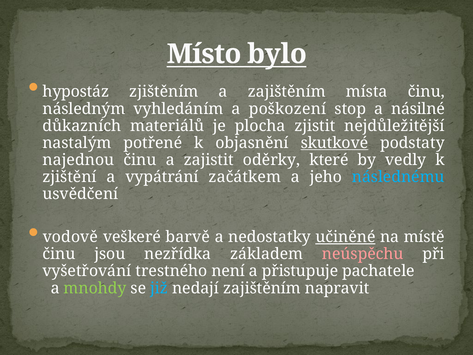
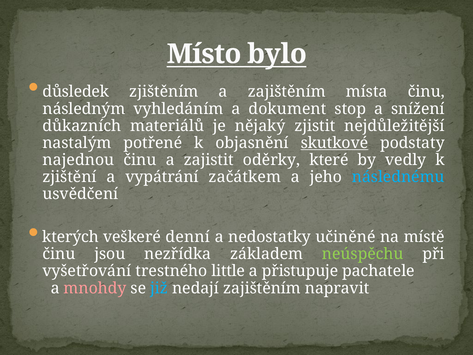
hypostáz: hypostáz -> důsledek
poškození: poškození -> dokument
násilné: násilné -> snížení
plocha: plocha -> nějaký
vodově: vodově -> kterých
barvě: barvě -> denní
učiněné underline: present -> none
neúspěchu colour: pink -> light green
není: není -> little
mnohdy colour: light green -> pink
